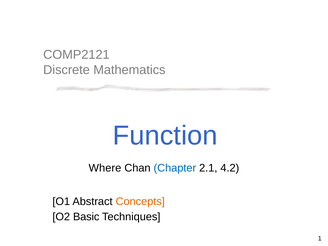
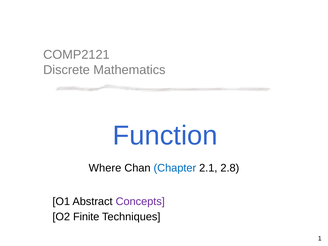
4.2: 4.2 -> 2.8
Concepts colour: orange -> purple
Basic: Basic -> Finite
